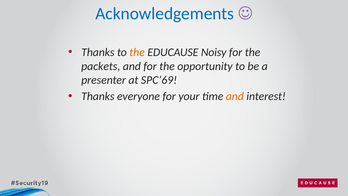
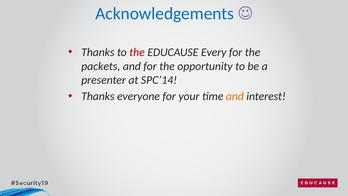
the at (137, 52) colour: orange -> red
Noisy: Noisy -> Every
SPC’69: SPC’69 -> SPC’14
